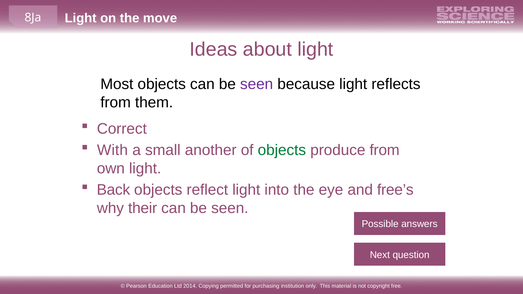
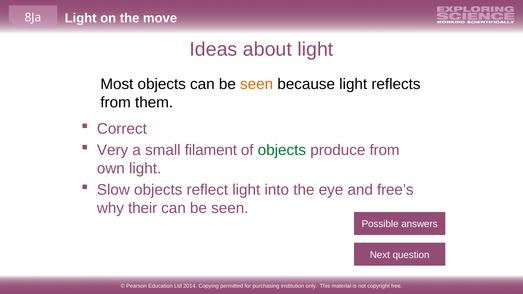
seen at (257, 84) colour: purple -> orange
With: With -> Very
another: another -> filament
Back: Back -> Slow
